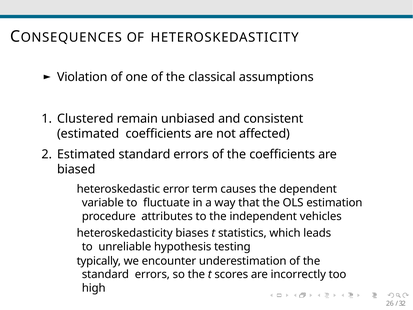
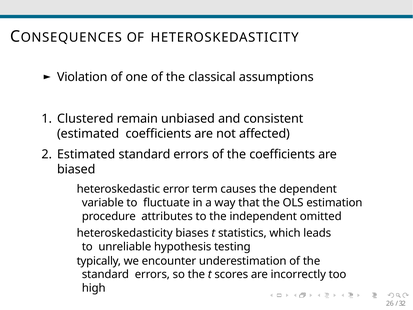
vehicles: vehicles -> omitted
